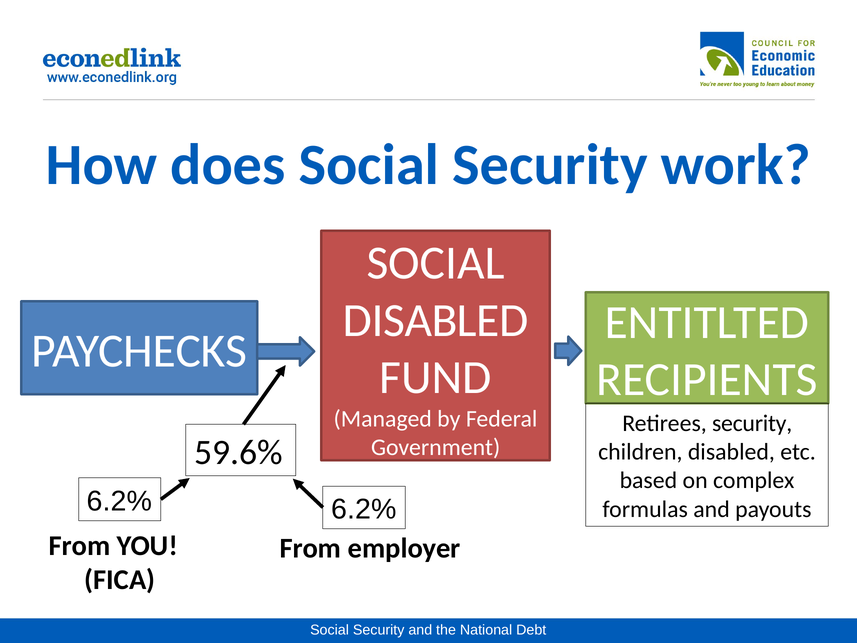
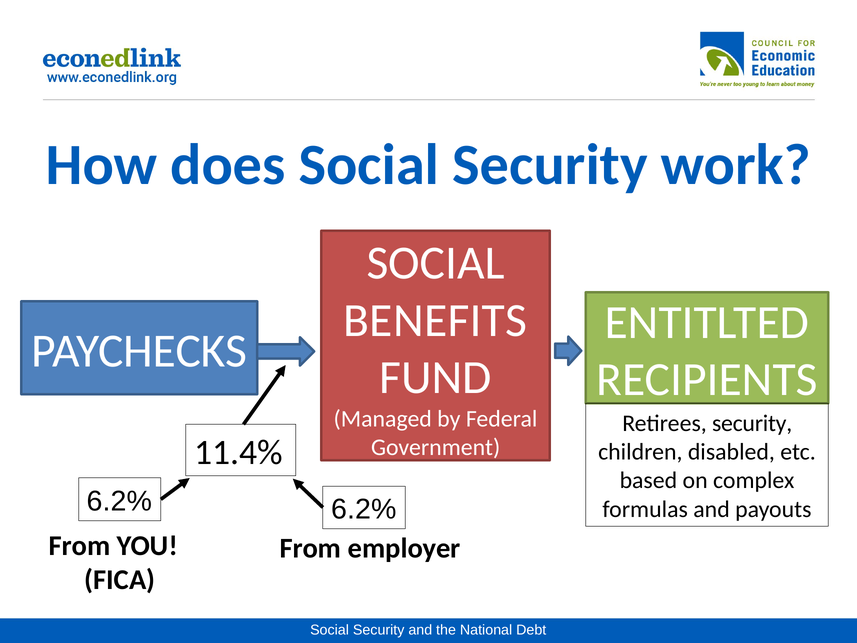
DISABLED at (436, 320): DISABLED -> BENEFITS
59.6%: 59.6% -> 11.4%
